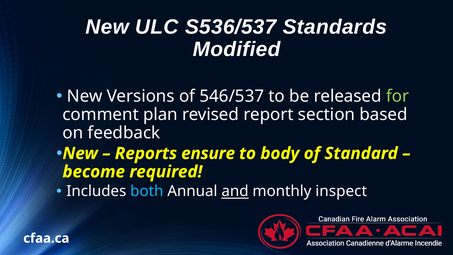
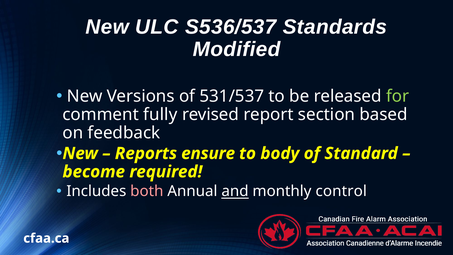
546/537: 546/537 -> 531/537
plan: plan -> fully
both colour: light blue -> pink
inspect: inspect -> control
